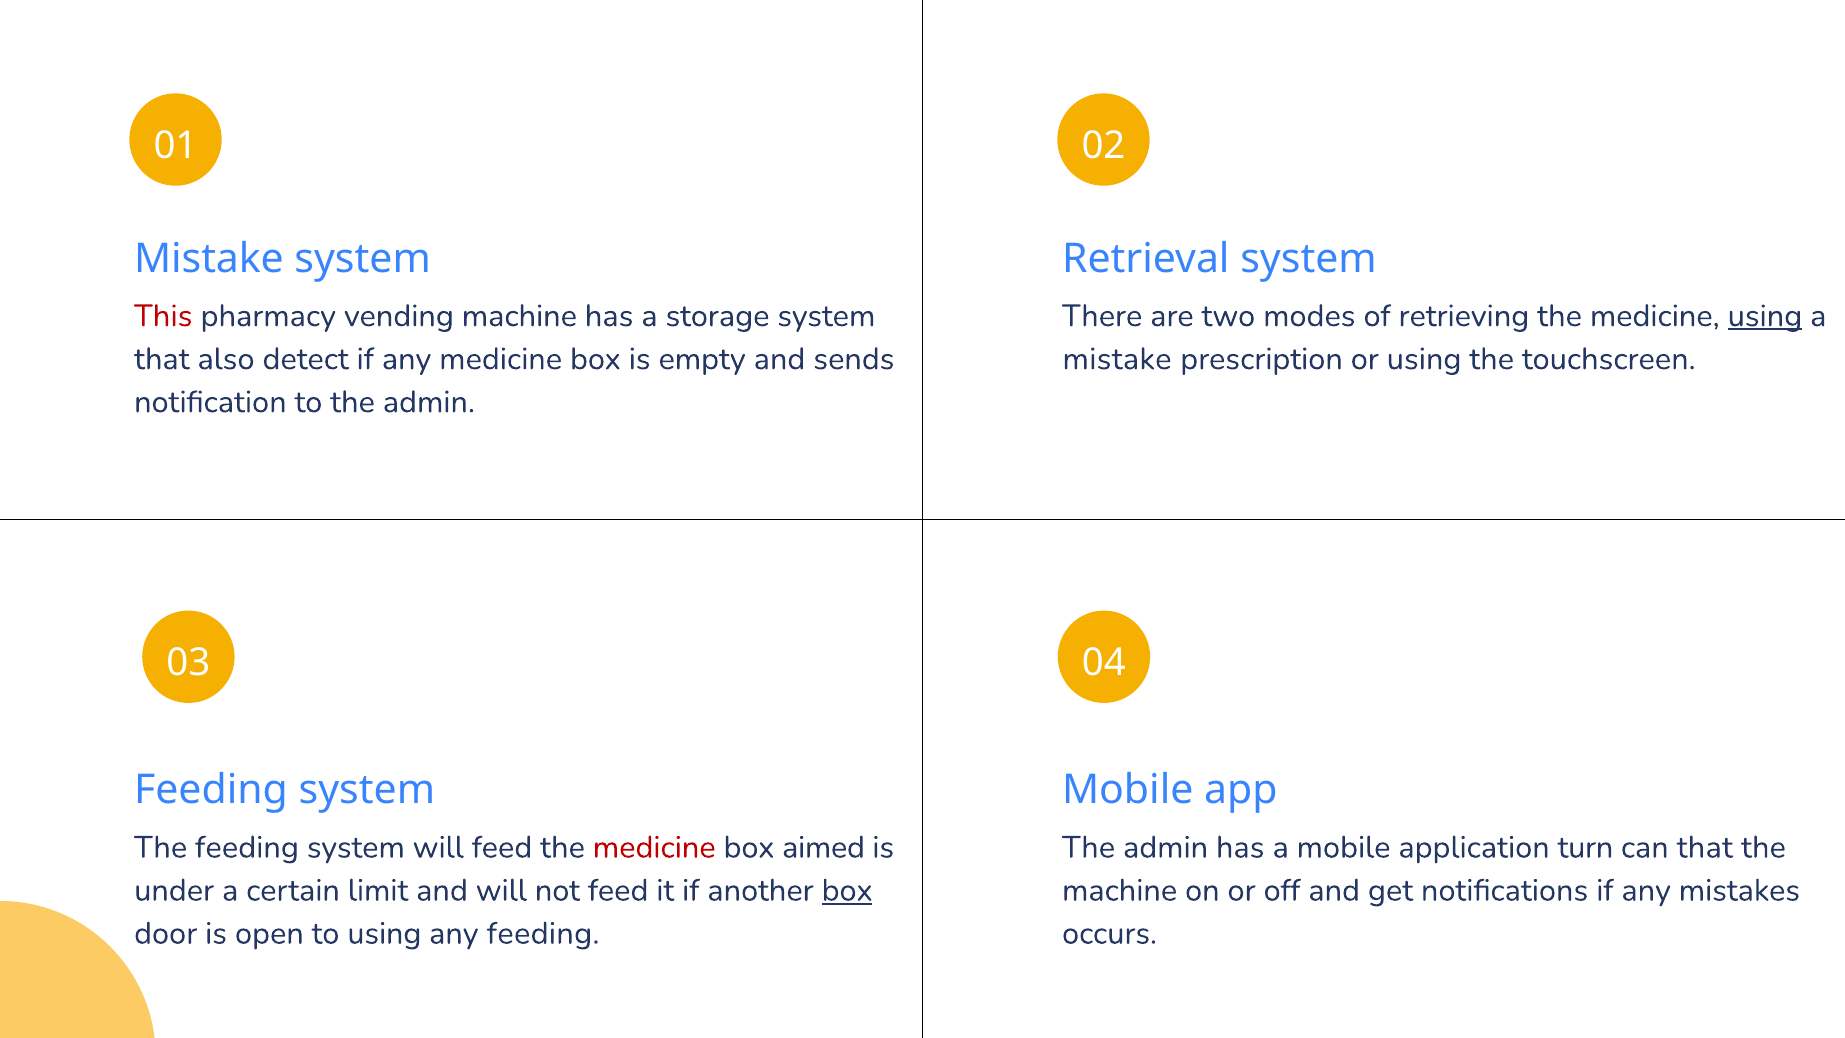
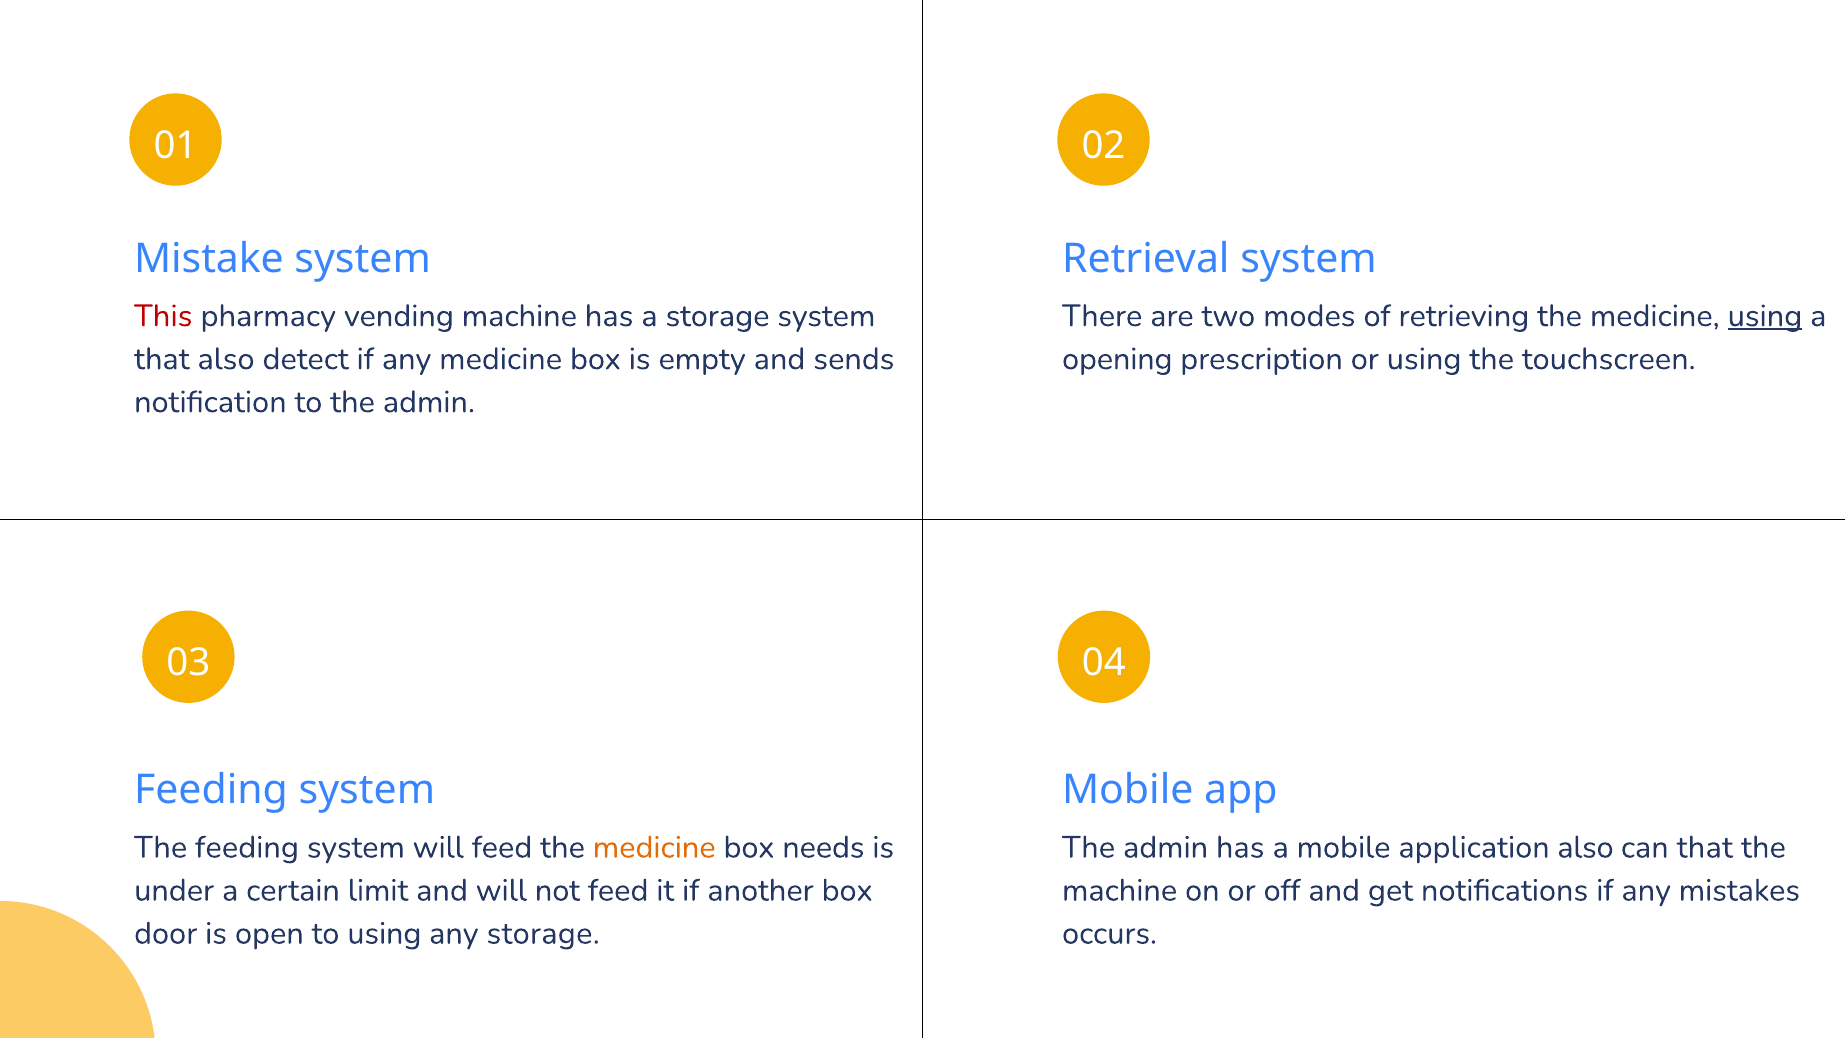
mistake at (1117, 359): mistake -> opening
medicine at (654, 847) colour: red -> orange
aimed: aimed -> needs
application turn: turn -> also
box at (847, 890) underline: present -> none
any feeding: feeding -> storage
